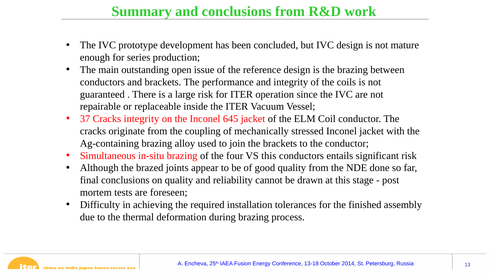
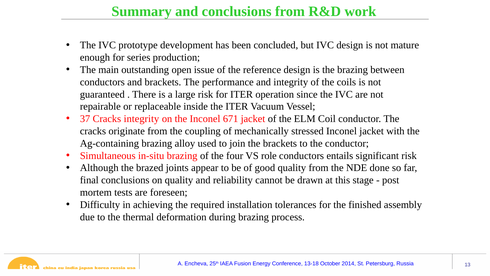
645: 645 -> 671
VS this: this -> role
